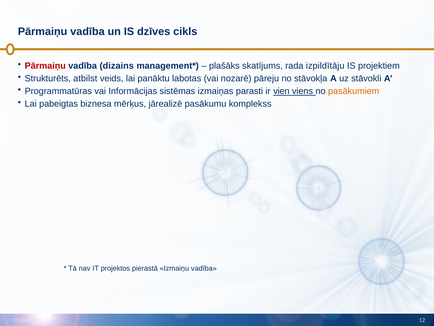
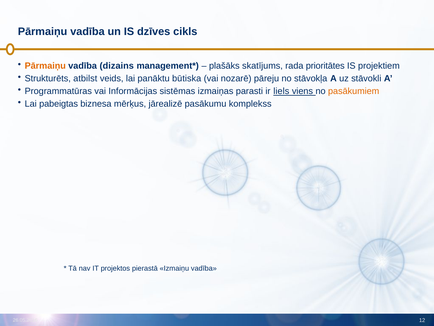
Pārmaiņu at (45, 66) colour: red -> orange
izpildītāju: izpildītāju -> prioritātes
labotas: labotas -> būtiska
vien: vien -> liels
